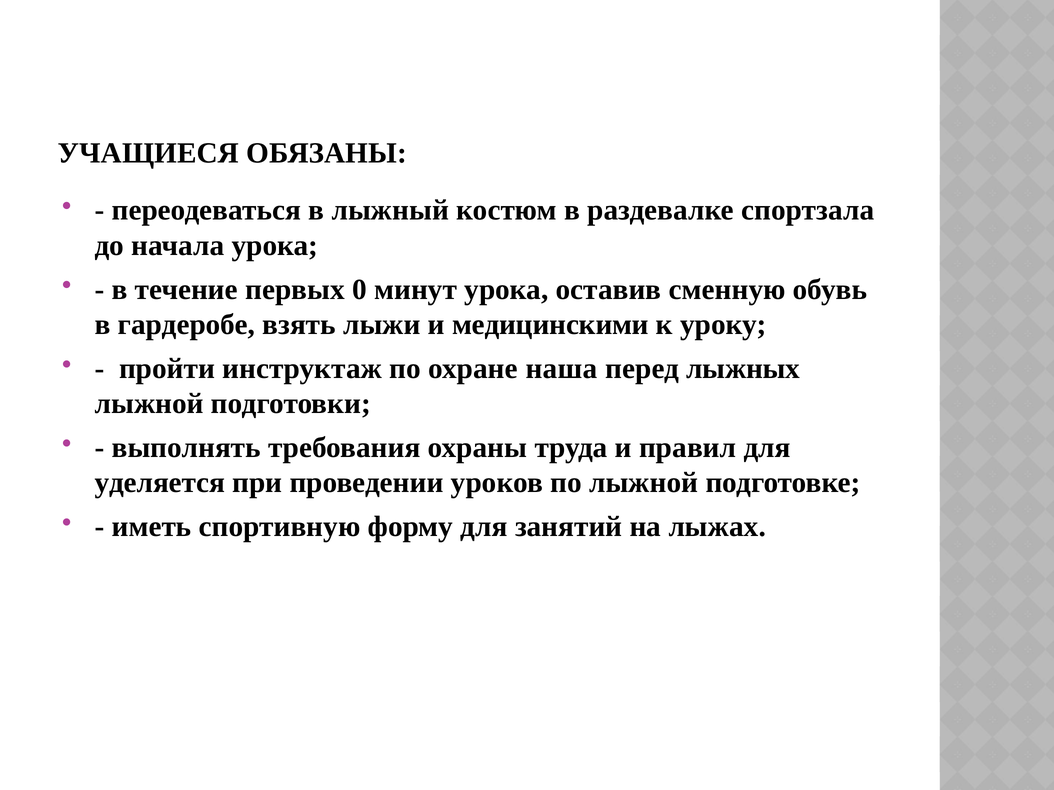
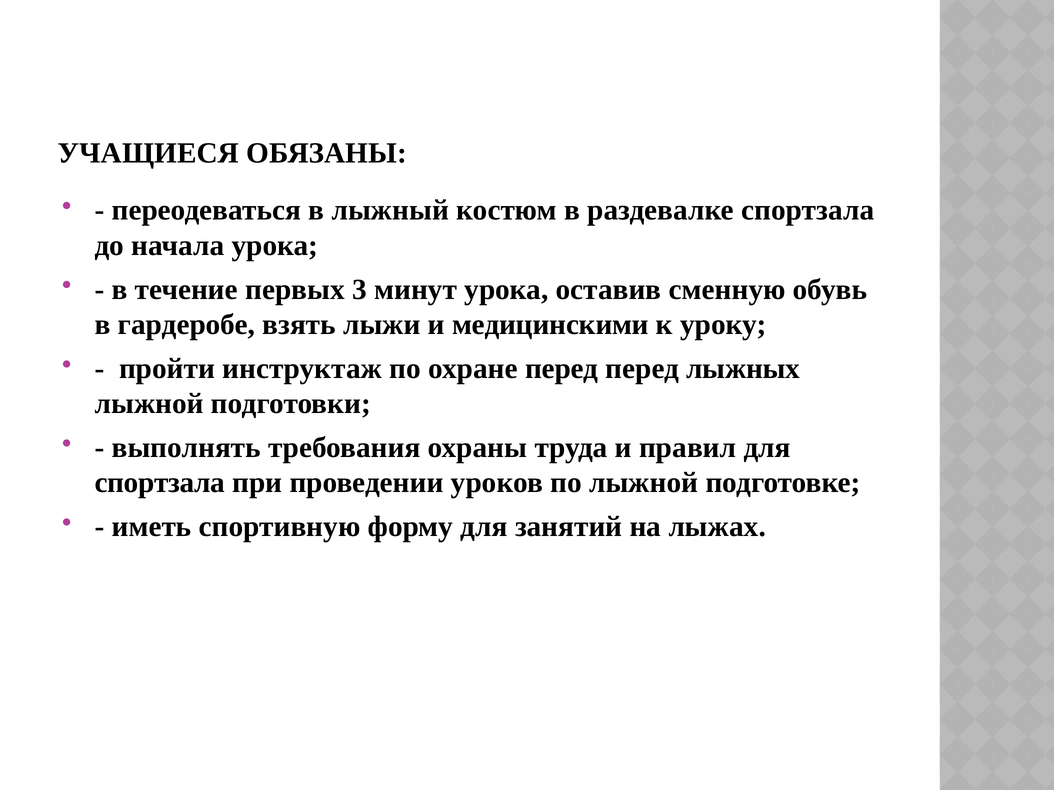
0: 0 -> 3
охране наша: наша -> перед
уделяется at (160, 483): уделяется -> спортзала
